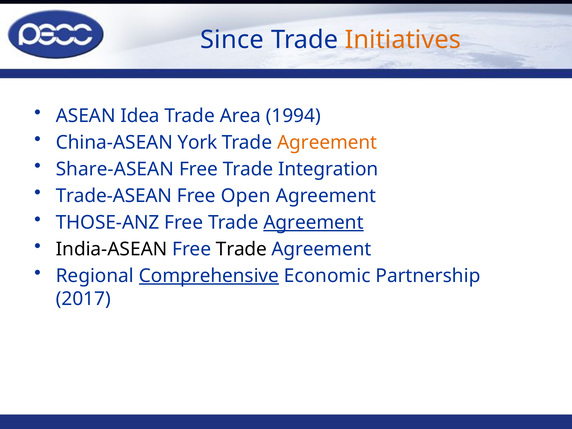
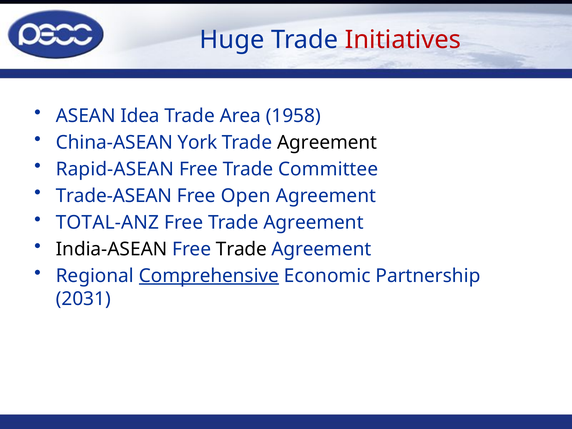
Since: Since -> Huge
Initiatives colour: orange -> red
1994: 1994 -> 1958
Agreement at (327, 142) colour: orange -> black
Share-ASEAN: Share-ASEAN -> Rapid-ASEAN
Integration: Integration -> Committee
THOSE-ANZ: THOSE-ANZ -> TOTAL-ANZ
Agreement at (314, 222) underline: present -> none
2017: 2017 -> 2031
